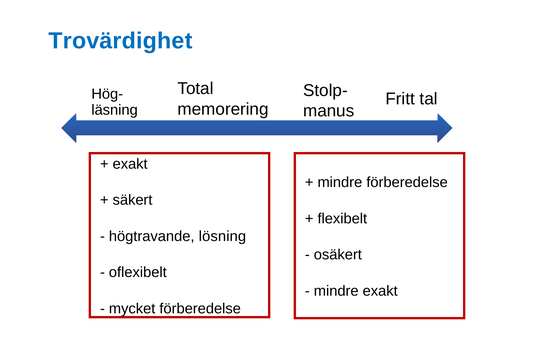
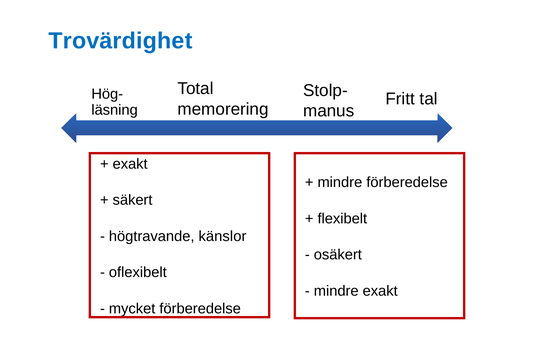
lösning: lösning -> känslor
